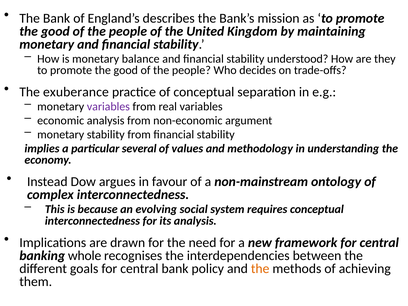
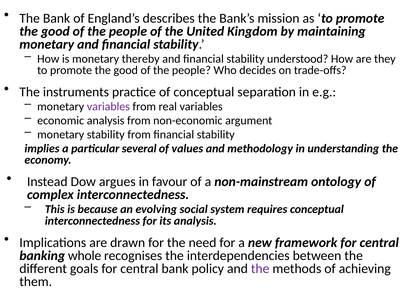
balance: balance -> thereby
exuberance: exuberance -> instruments
the at (260, 269) colour: orange -> purple
